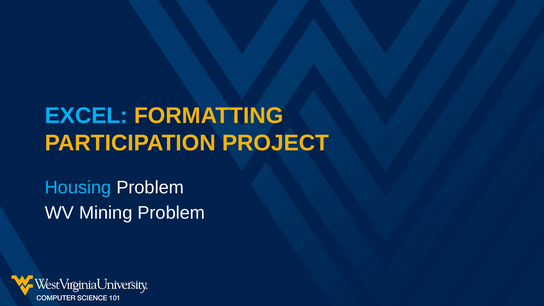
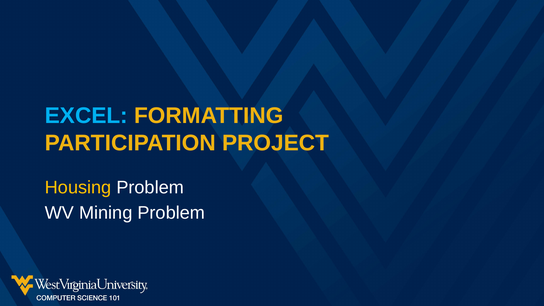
Housing colour: light blue -> yellow
